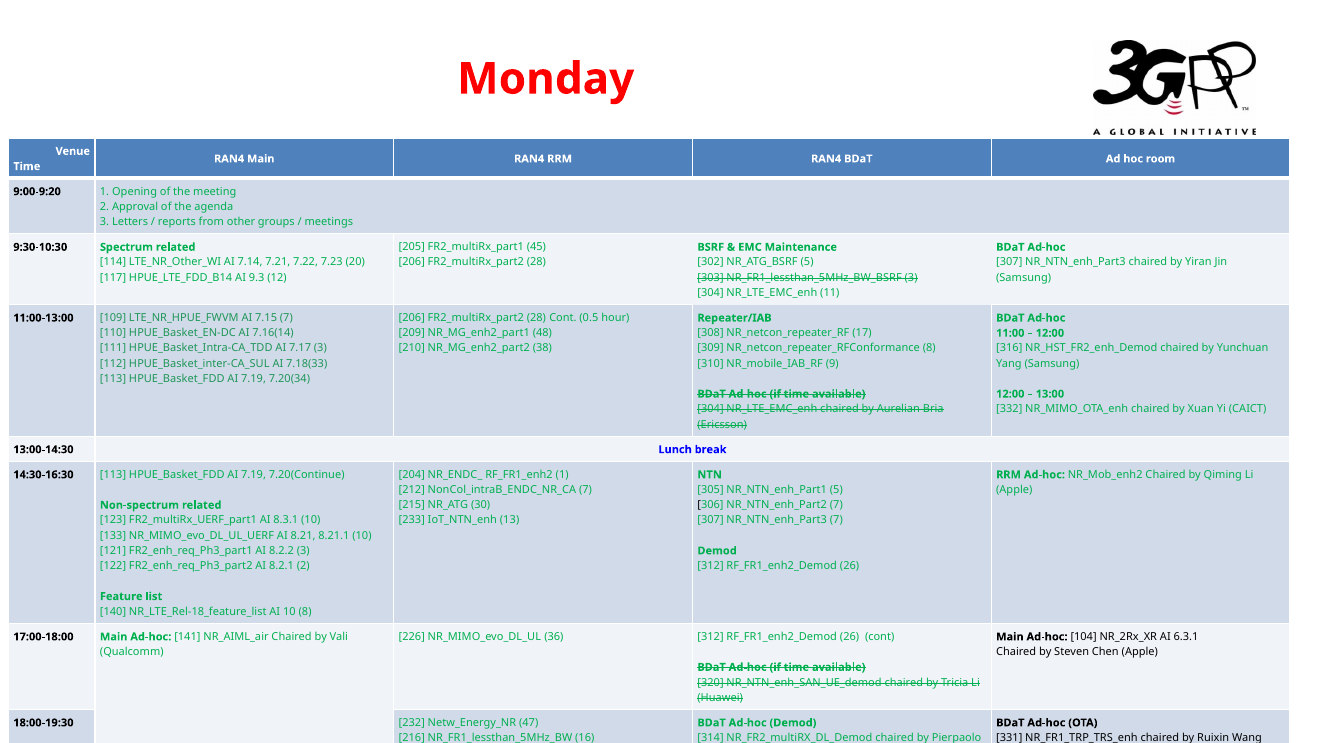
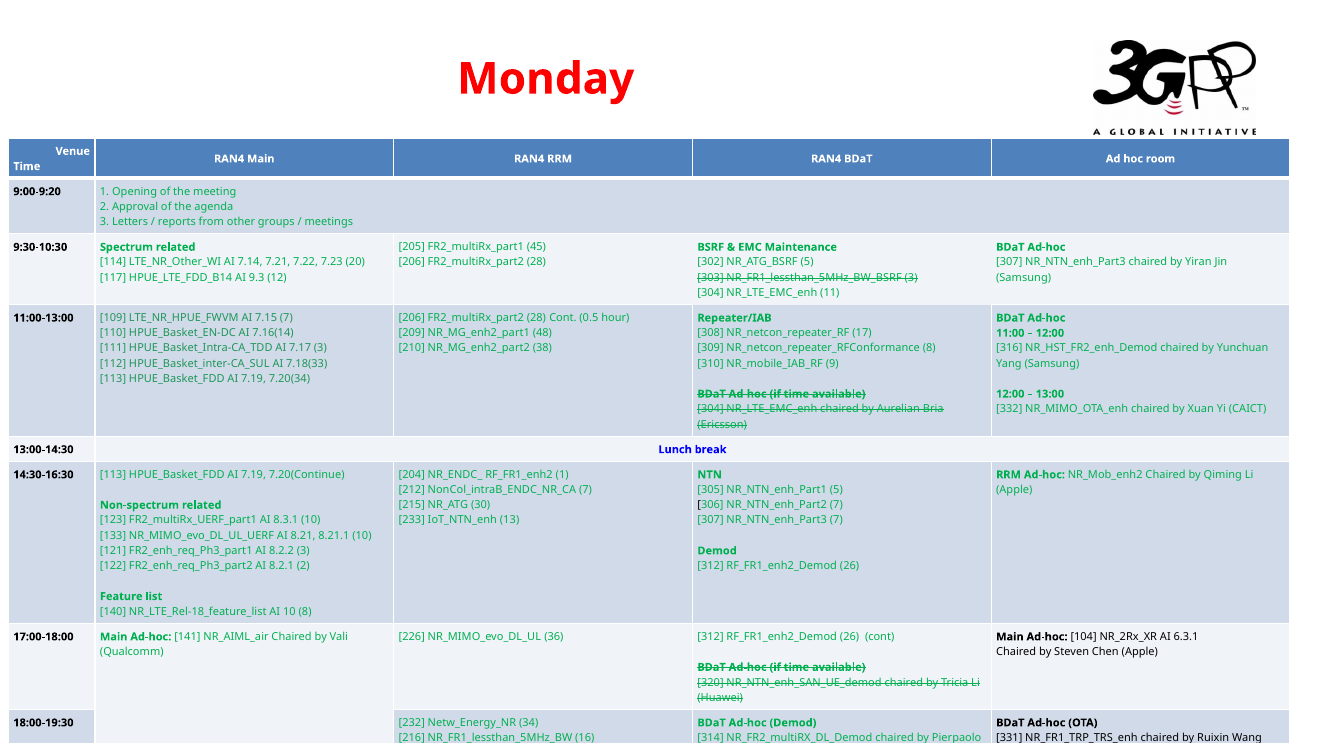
47: 47 -> 34
